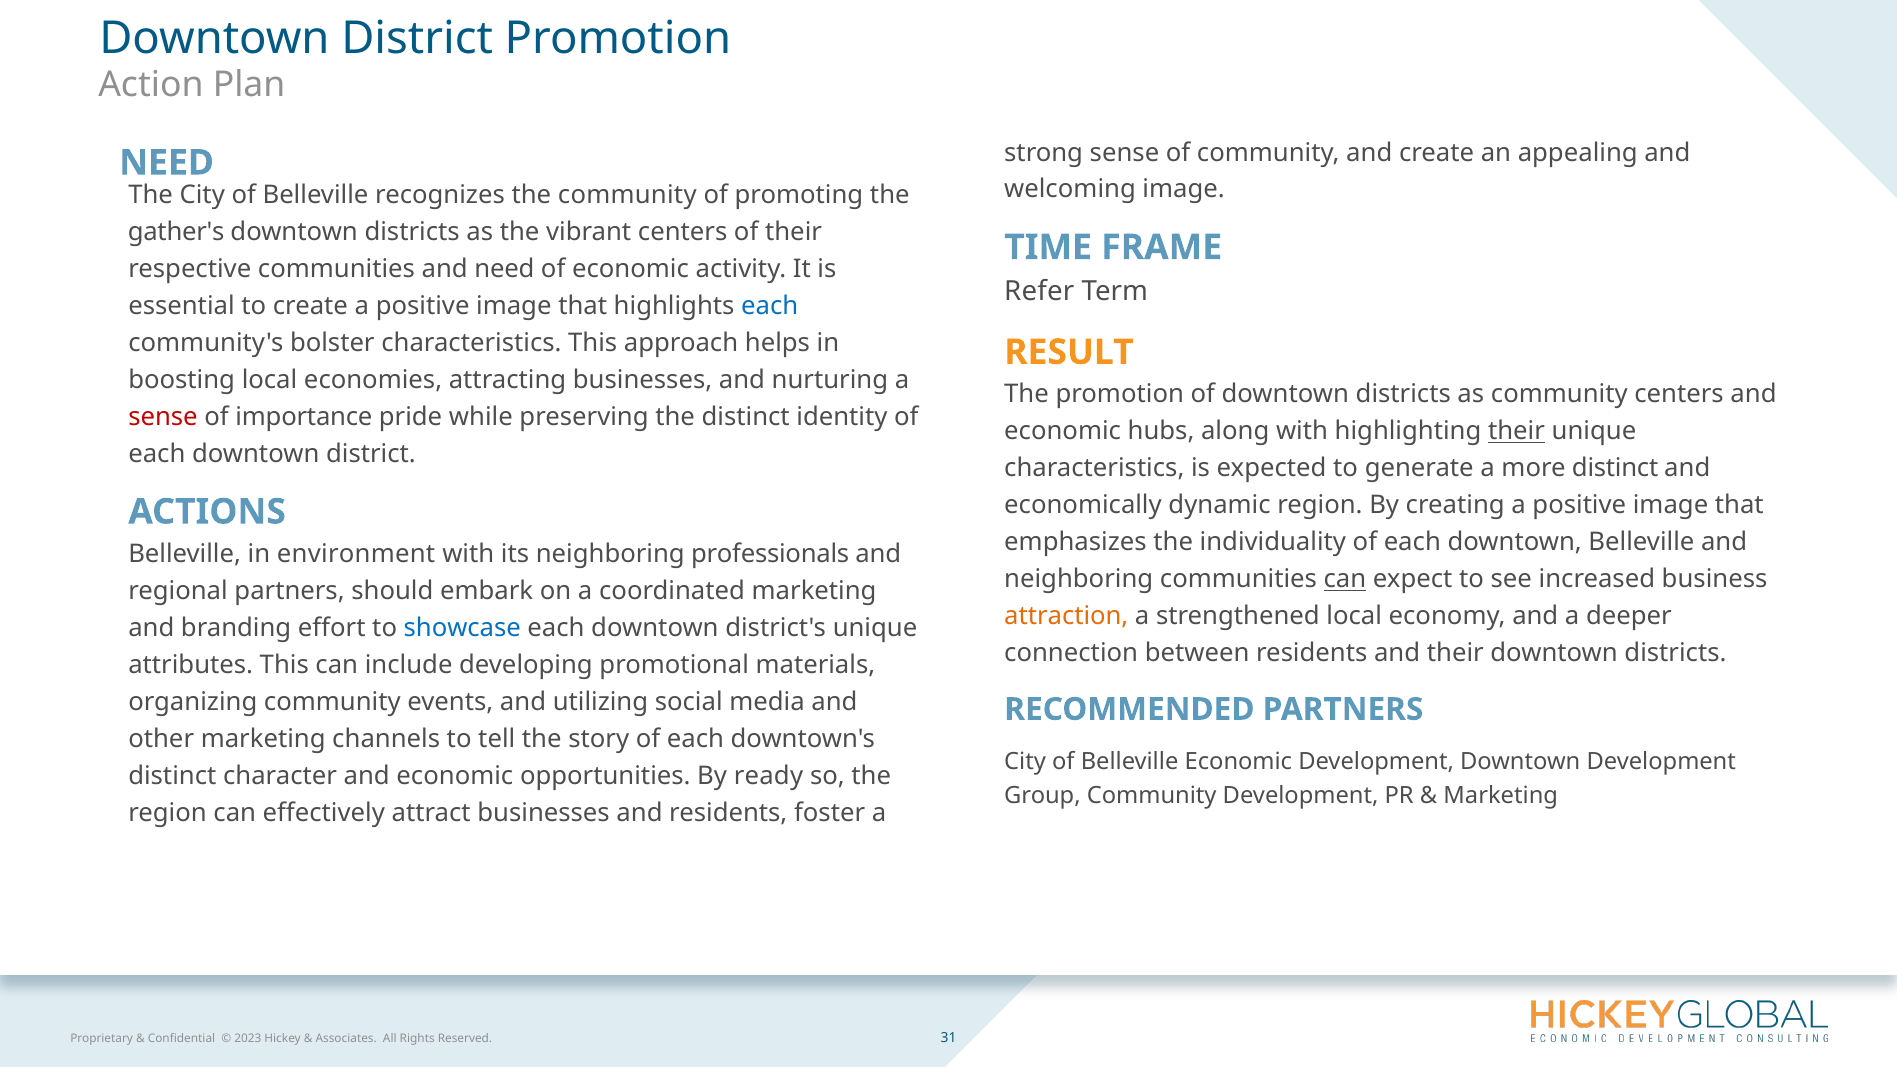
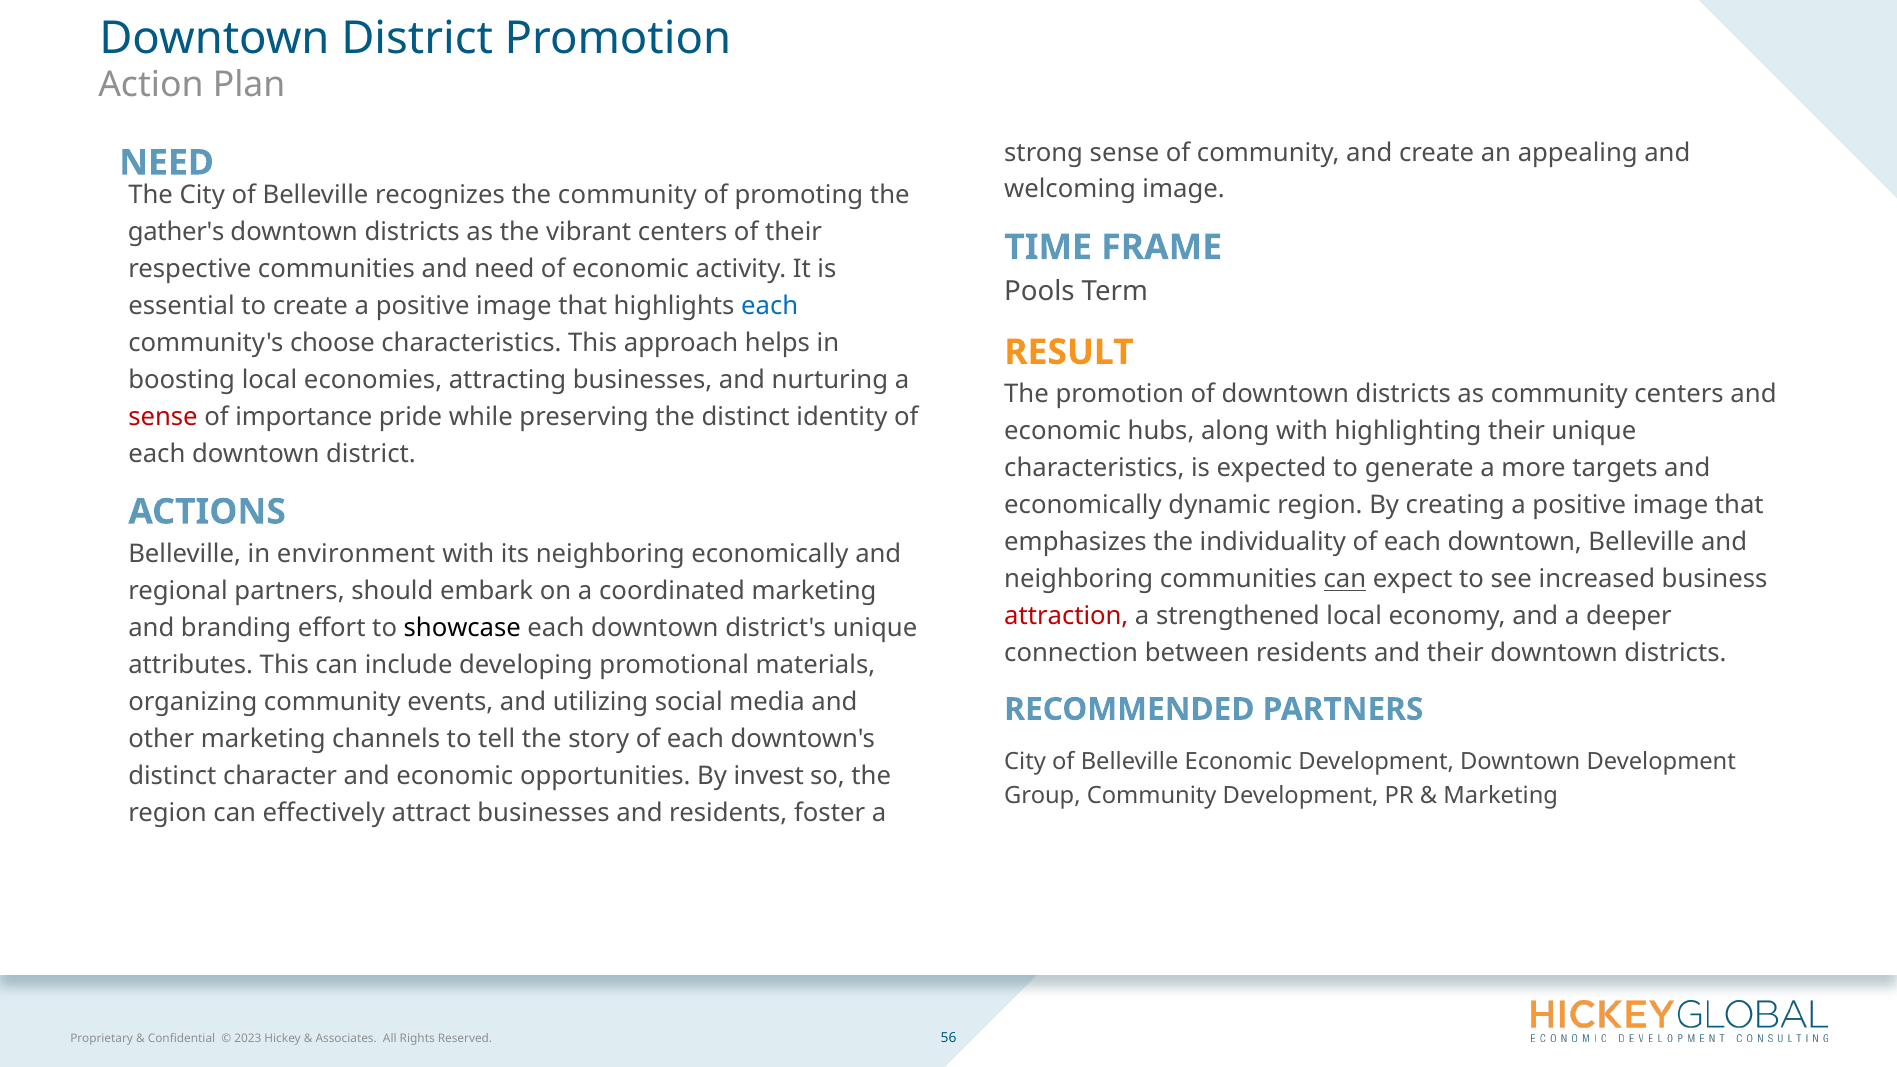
Refer: Refer -> Pools
bolster: bolster -> choose
their at (1517, 431) underline: present -> none
more distinct: distinct -> targets
neighboring professionals: professionals -> economically
attraction colour: orange -> red
showcase colour: blue -> black
ready: ready -> invest
31: 31 -> 56
